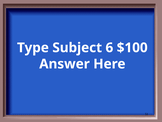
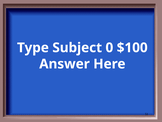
6: 6 -> 0
